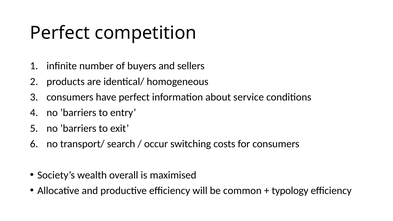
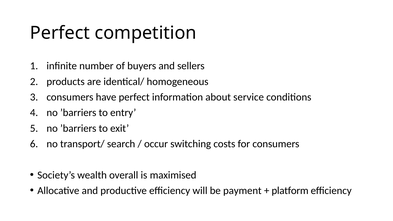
common: common -> payment
typology: typology -> platform
